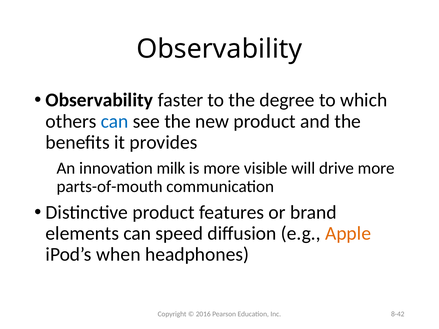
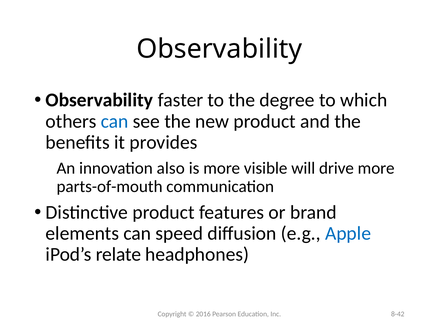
milk: milk -> also
Apple colour: orange -> blue
when: when -> relate
